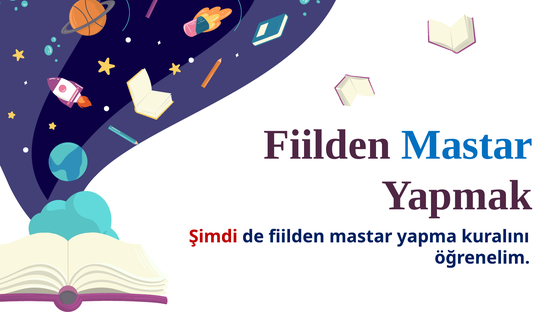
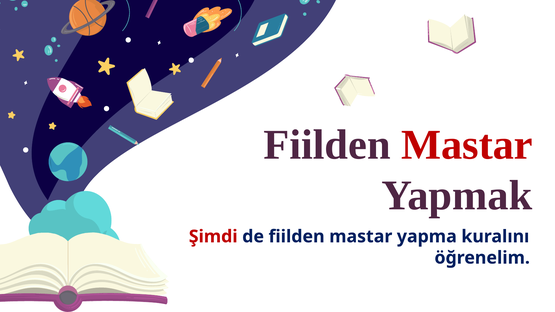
Mastar at (467, 145) colour: blue -> red
